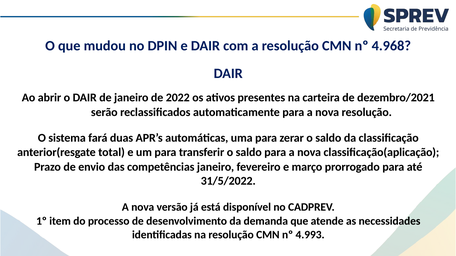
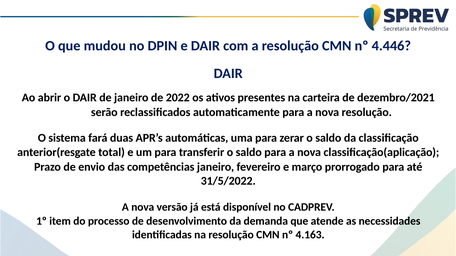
4.968: 4.968 -> 4.446
4.993: 4.993 -> 4.163
